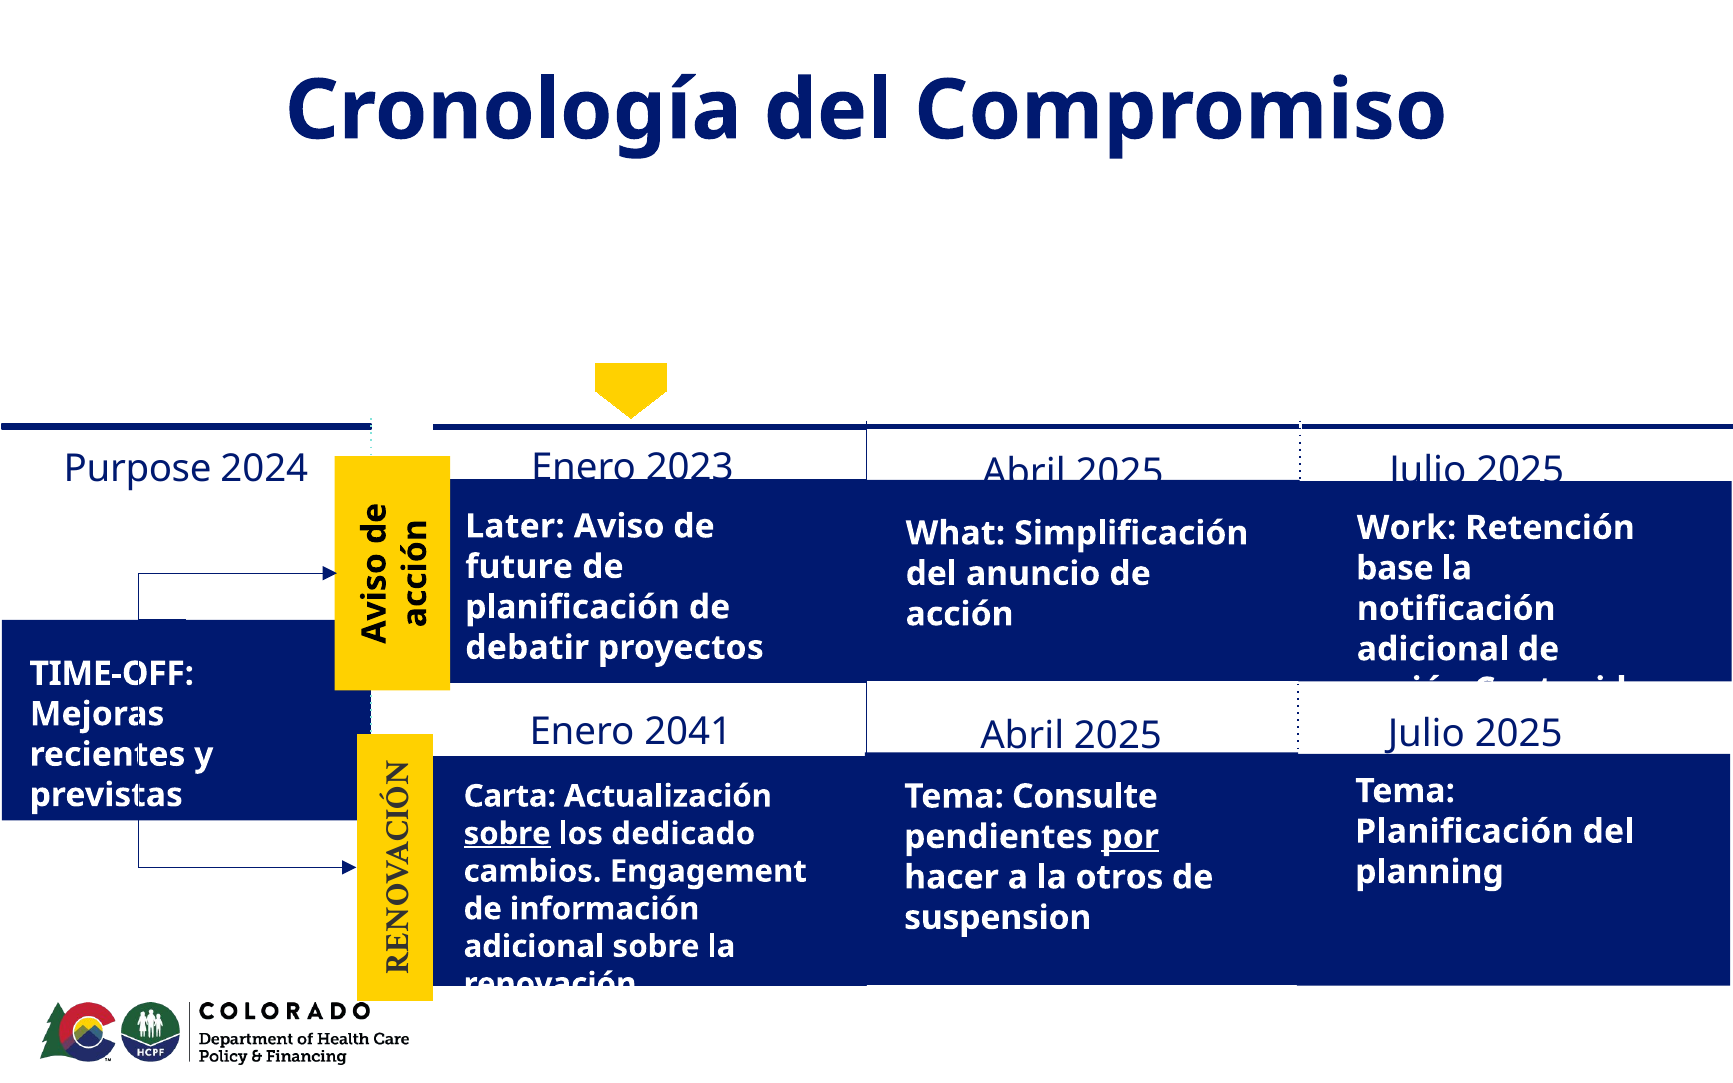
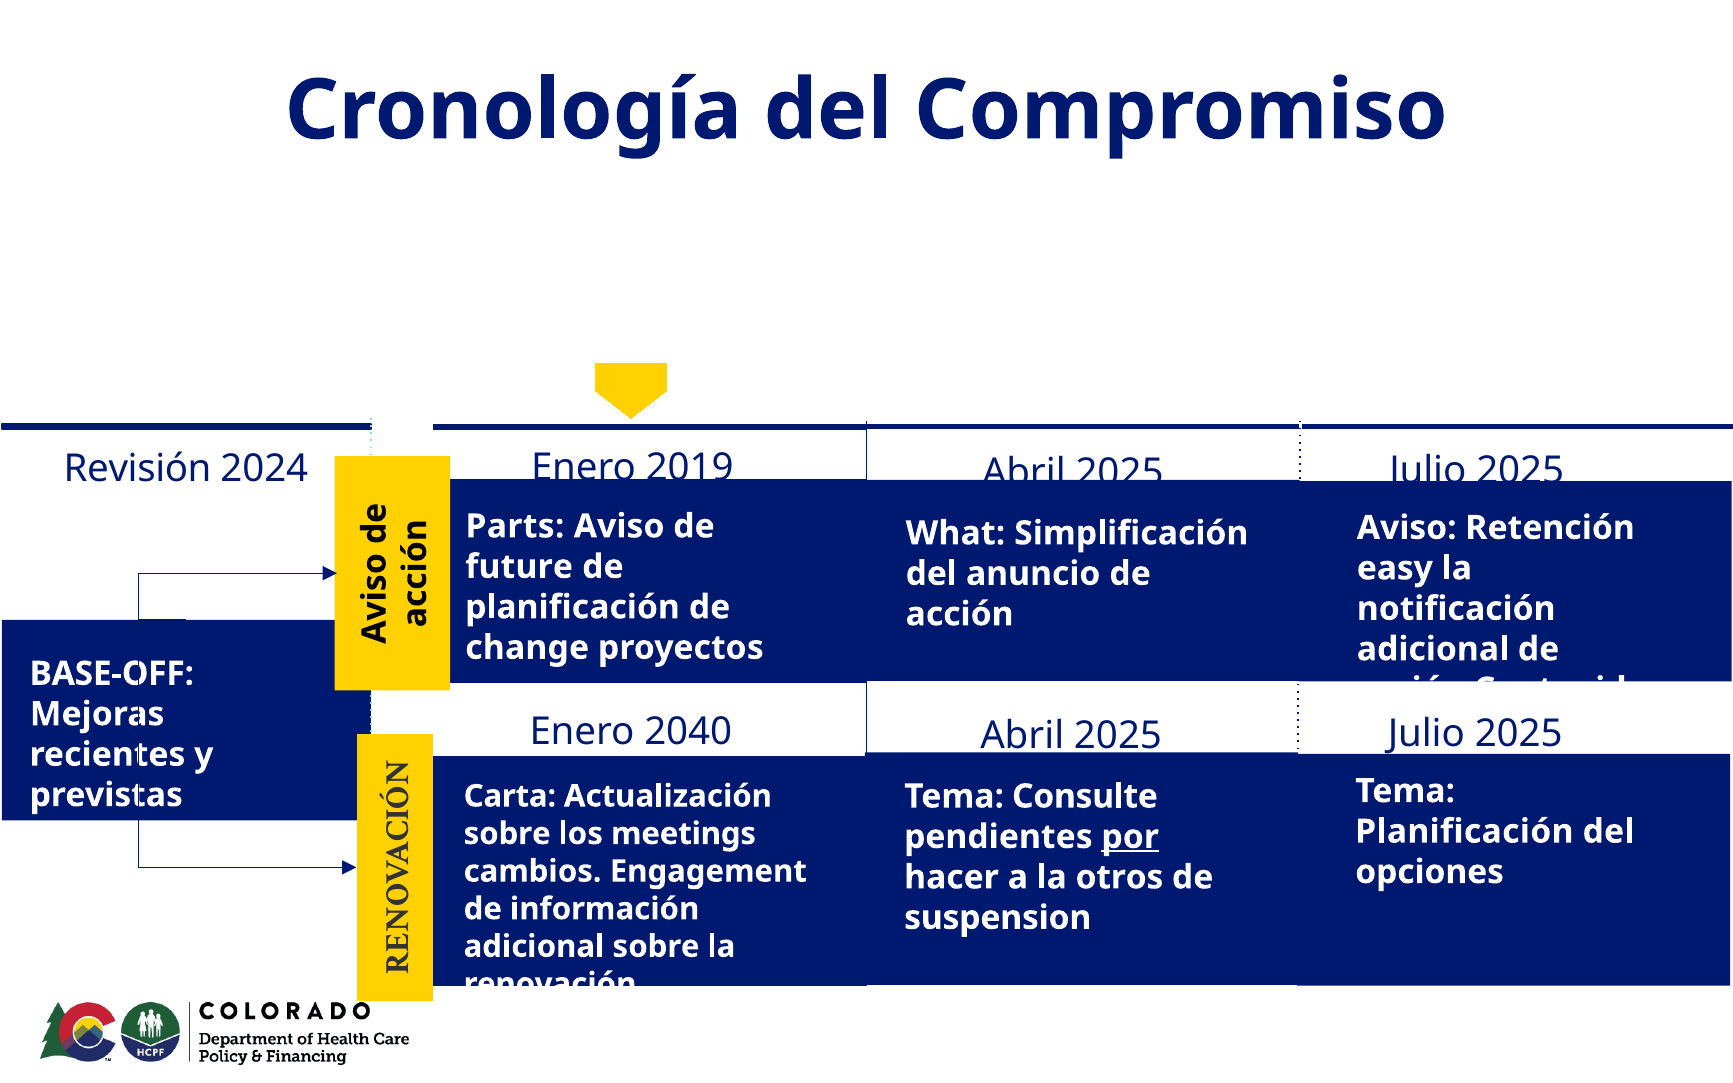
2023: 2023 -> 2019
Purpose: Purpose -> Revisión
Later: Later -> Parts
Work at (1407, 528): Work -> Aviso
base: base -> easy
debatir: debatir -> change
TIME-OFF: TIME-OFF -> BASE-OFF
2041: 2041 -> 2040
sobre at (507, 834) underline: present -> none
dedicado: dedicado -> meetings
planning: planning -> opciones
